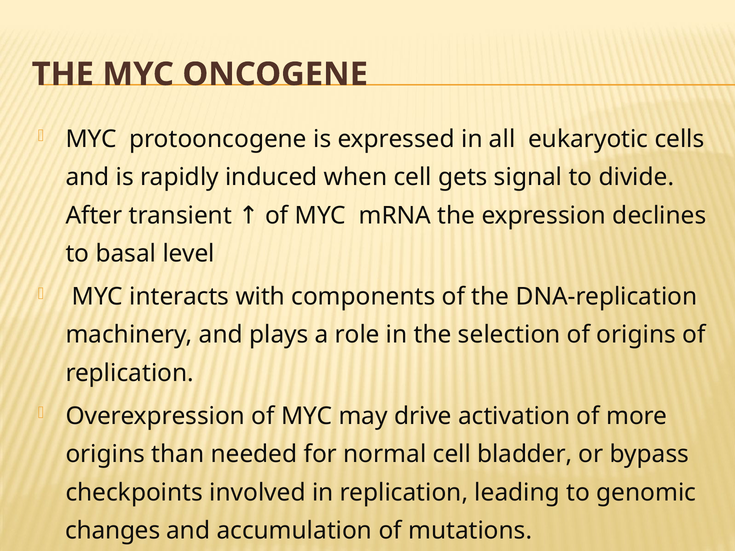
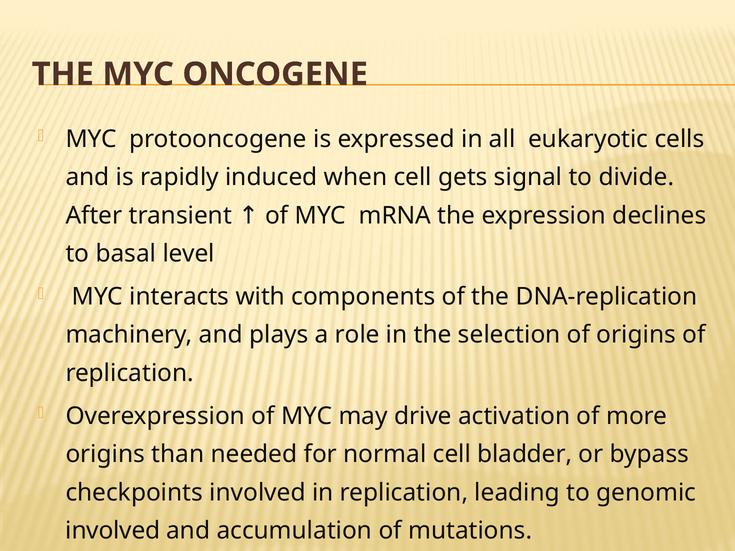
changes at (113, 531): changes -> involved
